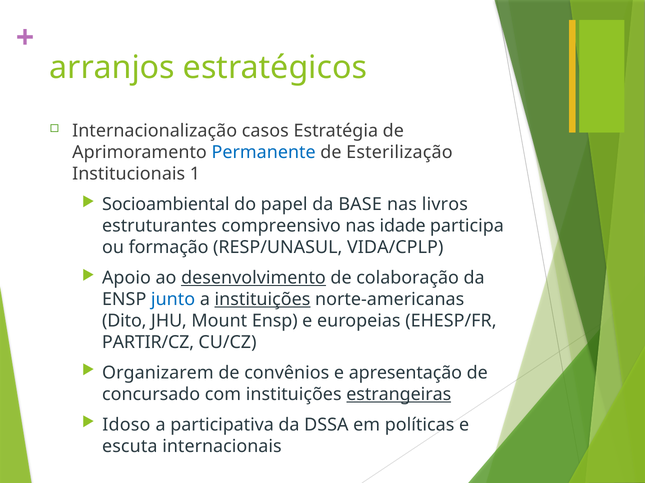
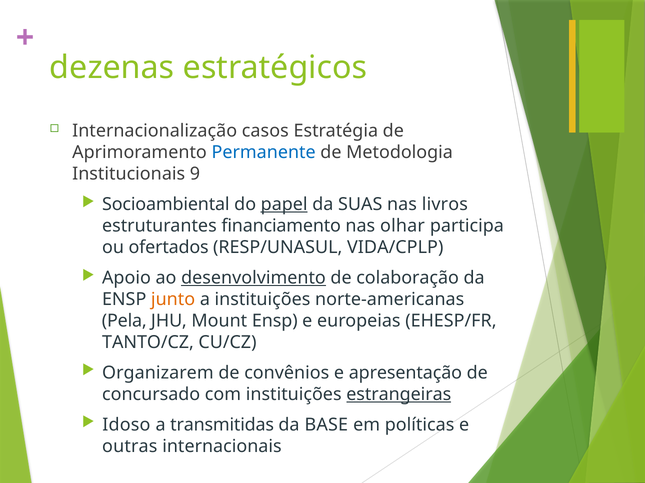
arranjos: arranjos -> dezenas
Esterilização: Esterilização -> Metodologia
1: 1 -> 9
papel underline: none -> present
BASE: BASE -> SUAS
compreensivo: compreensivo -> financiamento
idade: idade -> olhar
formação: formação -> ofertados
junto colour: blue -> orange
instituições at (262, 300) underline: present -> none
Dito: Dito -> Pela
PARTIR/CZ: PARTIR/CZ -> TANTO/CZ
participativa: participativa -> transmitidas
DSSA: DSSA -> BASE
escuta: escuta -> outras
